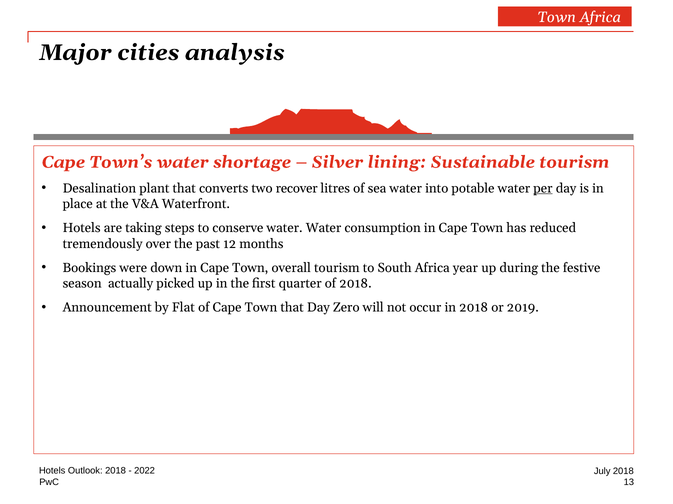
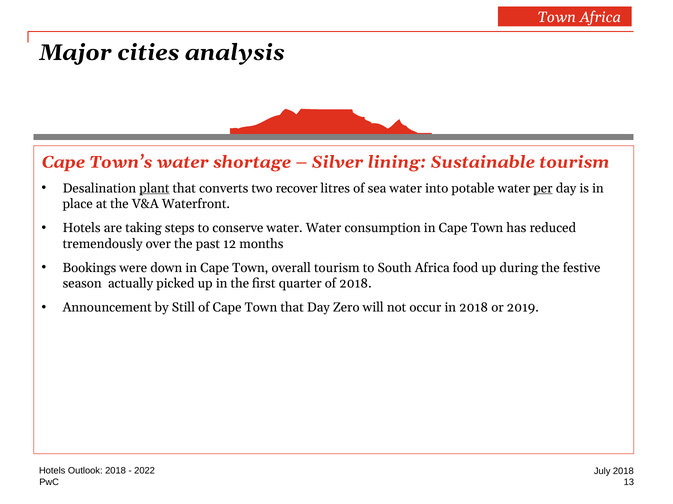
plant underline: none -> present
year: year -> food
Flat: Flat -> Still
